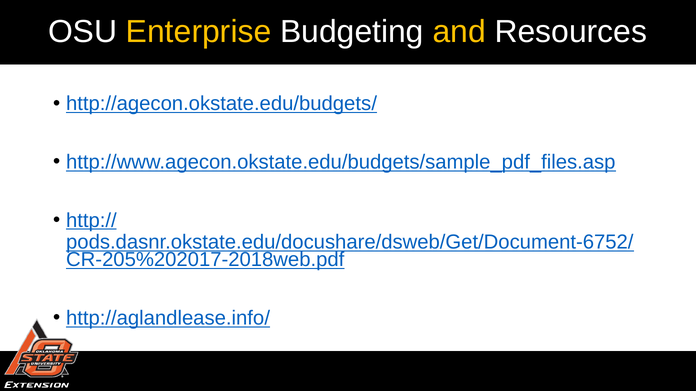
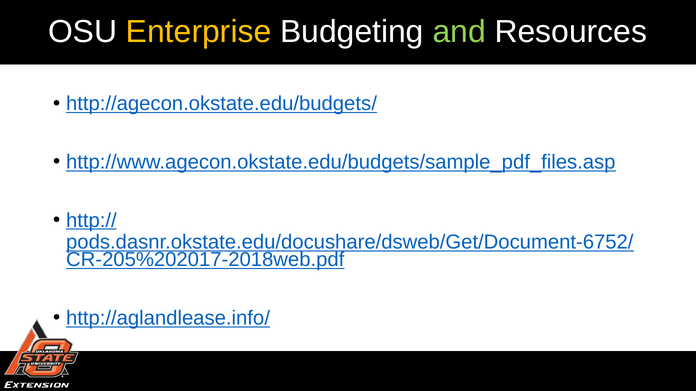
and colour: yellow -> light green
